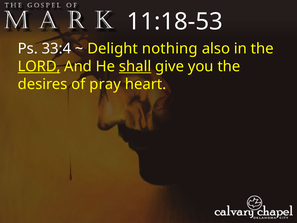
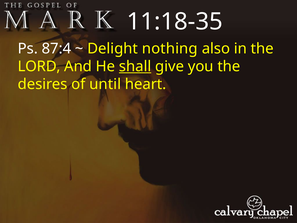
11:18-53: 11:18-53 -> 11:18-35
33:4: 33:4 -> 87:4
LORD underline: present -> none
pray: pray -> until
